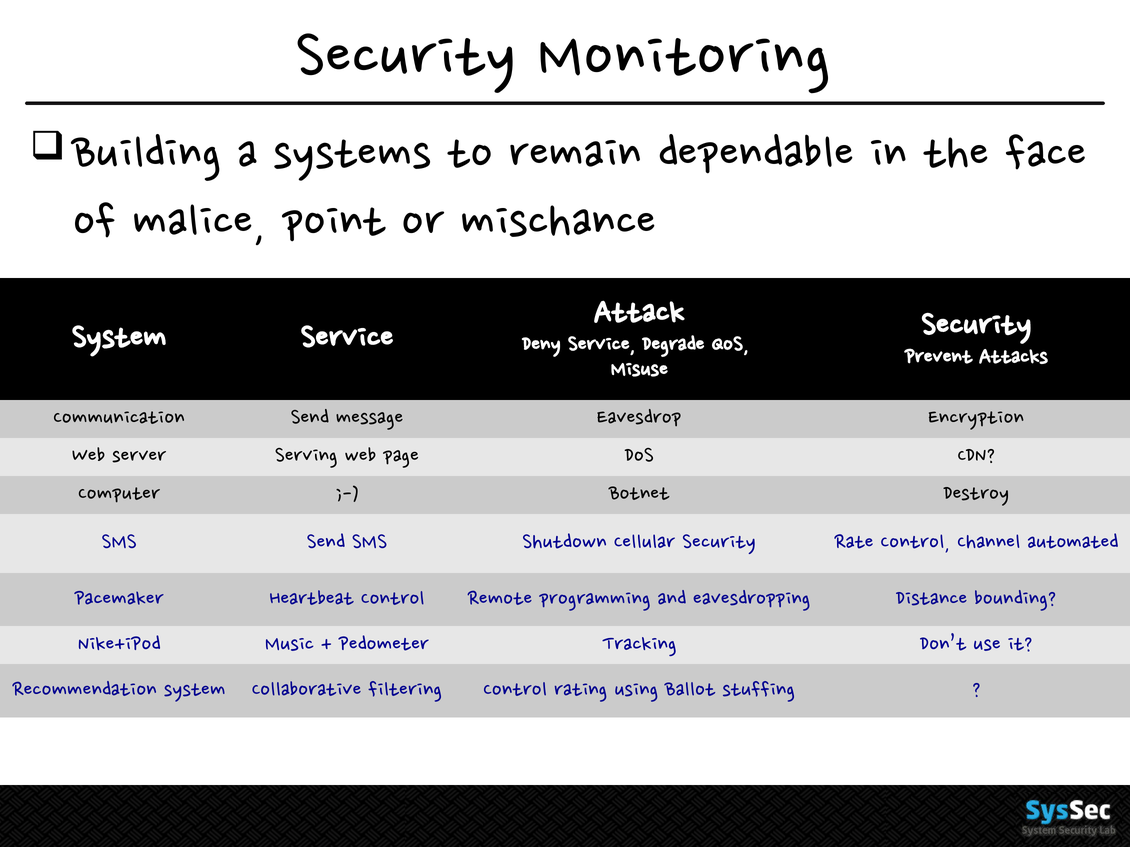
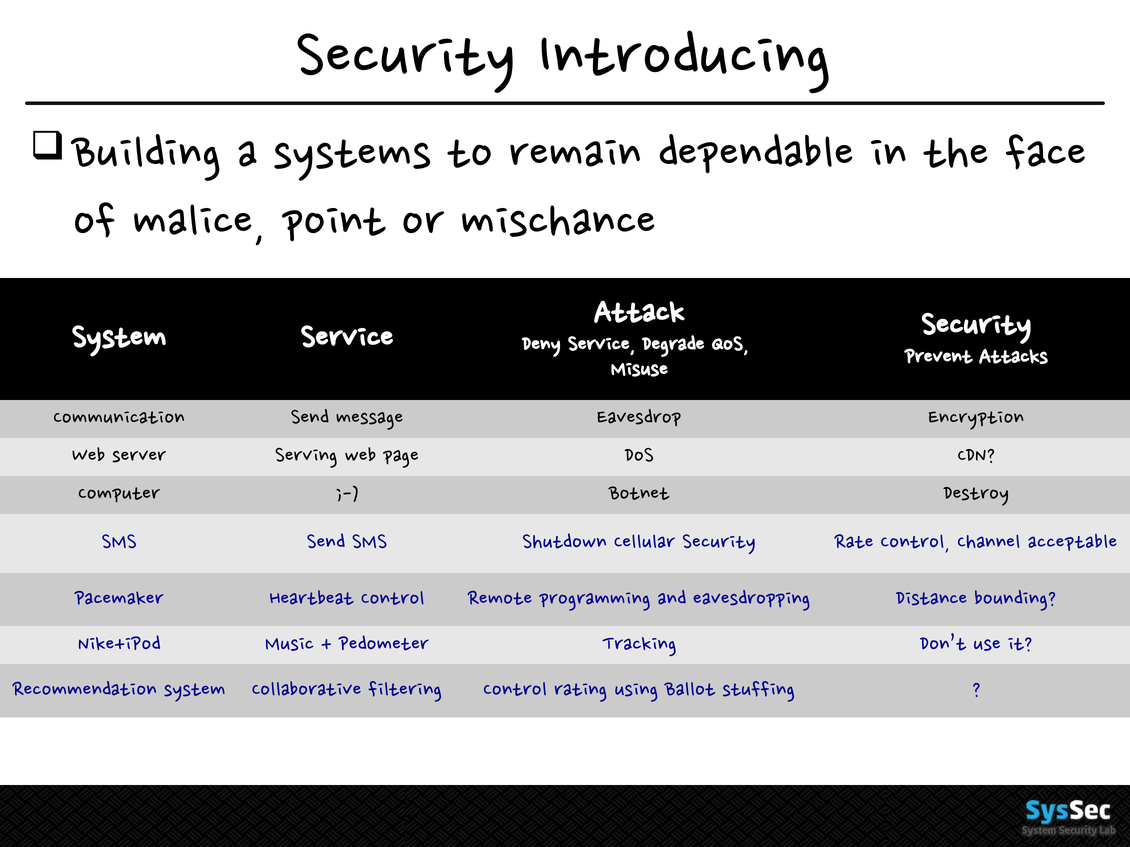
Monitoring: Monitoring -> Introducing
automated: automated -> acceptable
